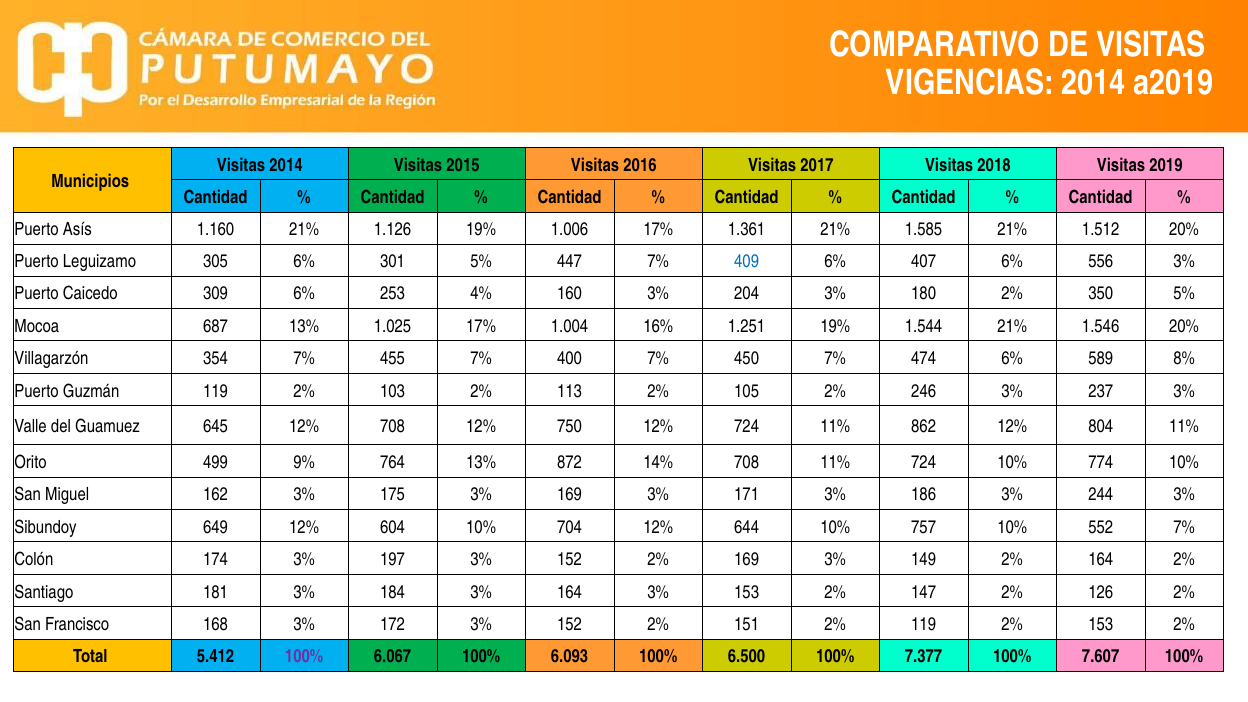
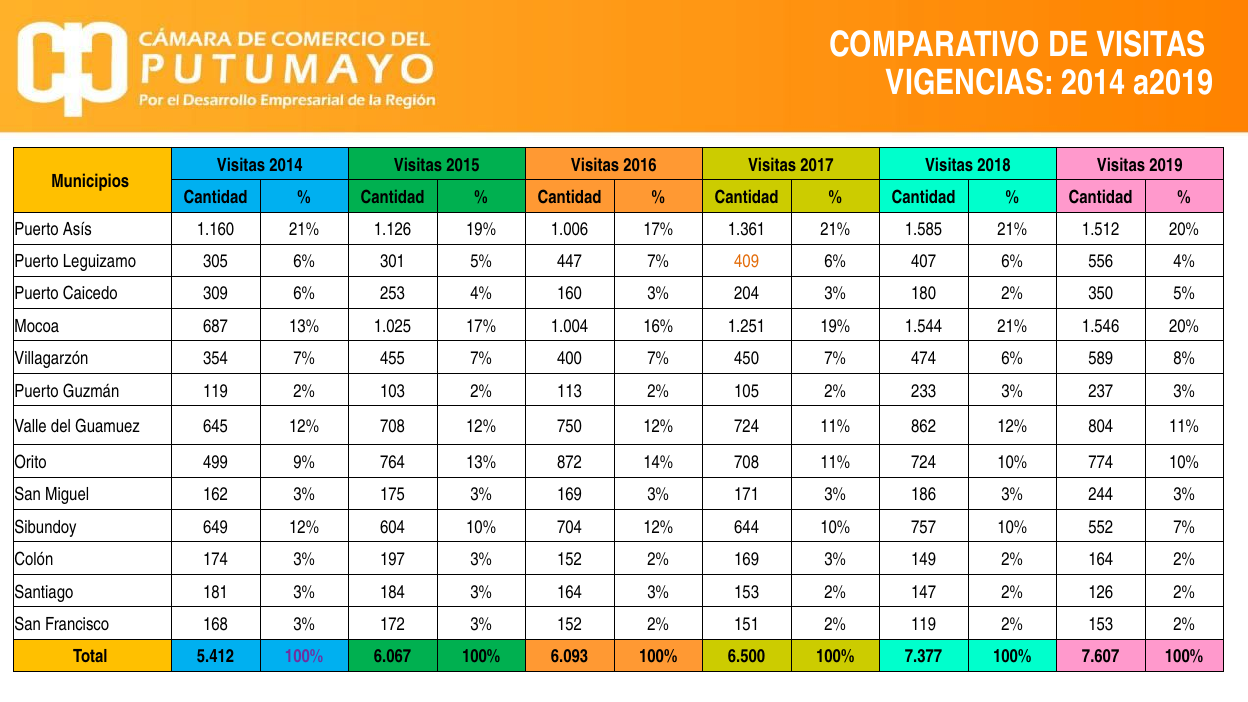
409 colour: blue -> orange
556 3%: 3% -> 4%
246: 246 -> 233
